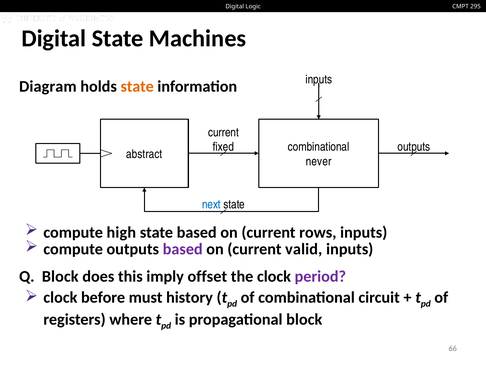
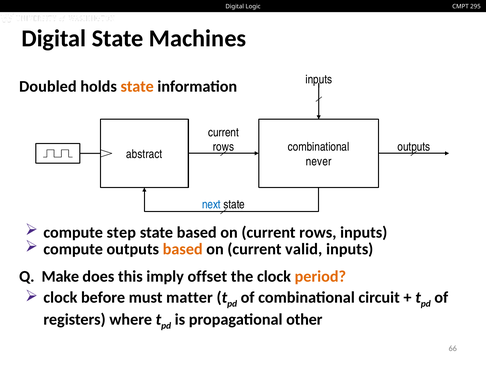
Diagram: Diagram -> Doubled
fixed at (223, 147): fixed -> rows
high: high -> step
based at (183, 249) colour: purple -> orange
Q Block: Block -> Make
period colour: purple -> orange
history: history -> matter
propagational block: block -> other
